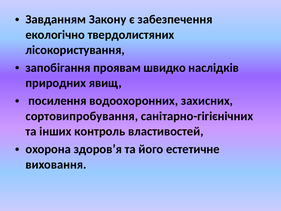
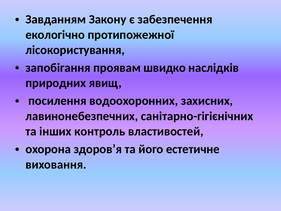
твердолистяних: твердолистяних -> протипожежної
сортовипробування: сортовипробування -> лавинонебезпечних
